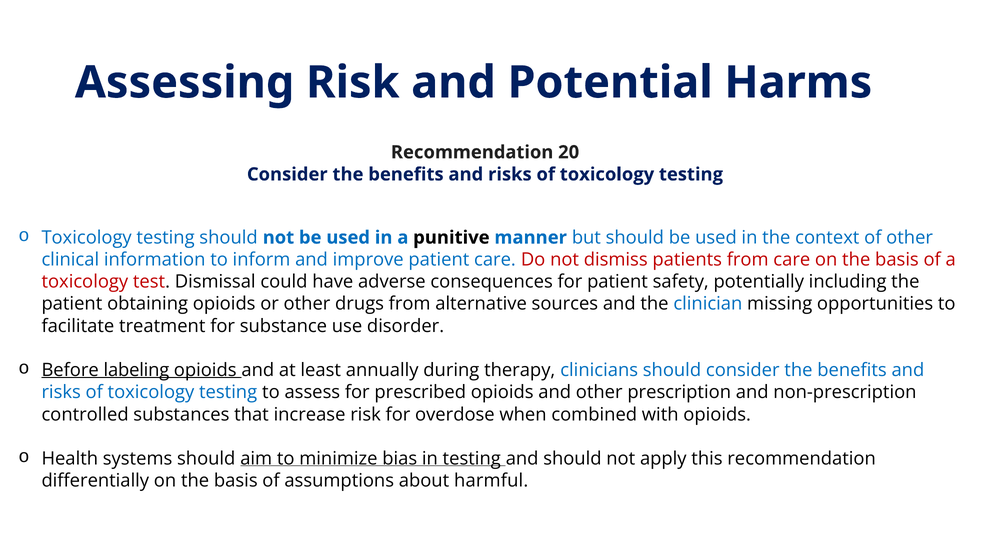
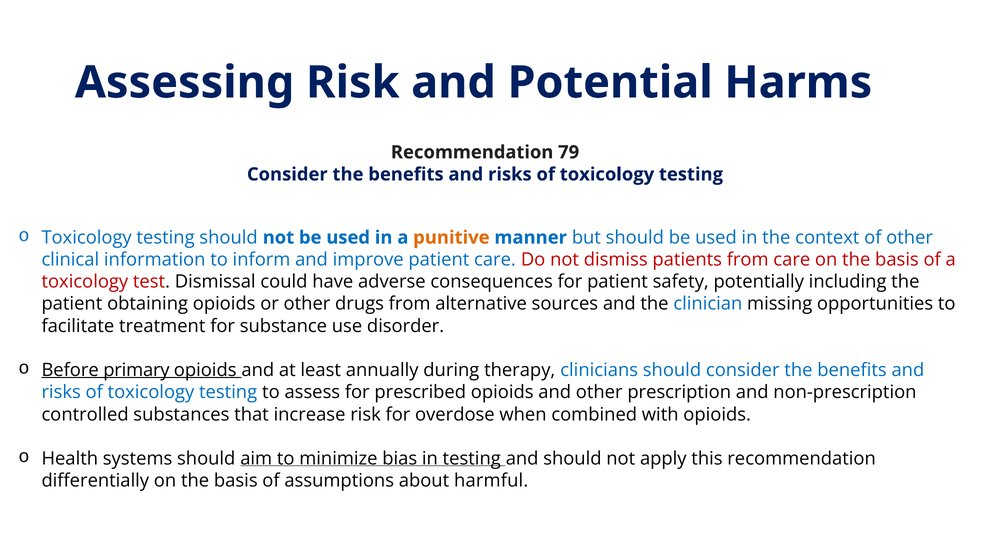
20: 20 -> 79
punitive colour: black -> orange
labeling: labeling -> primary
